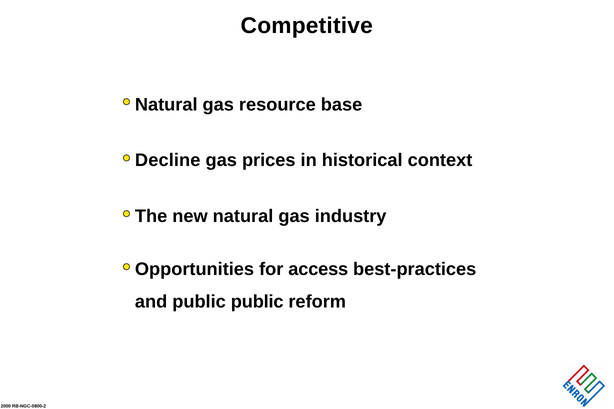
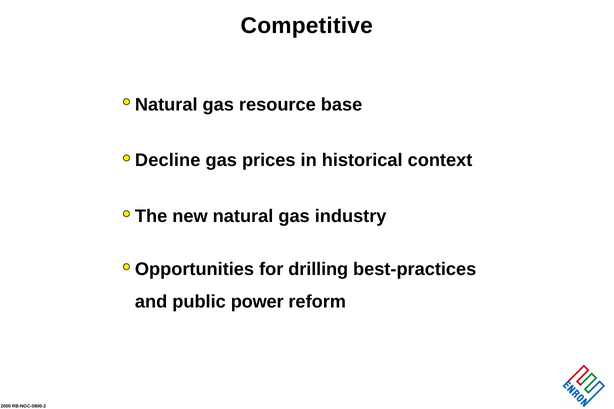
access: access -> drilling
public public: public -> power
